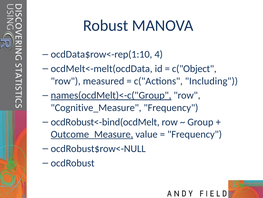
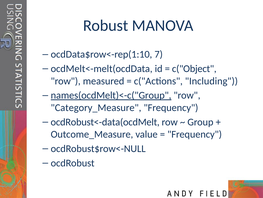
4: 4 -> 7
Cognitive_Measure: Cognitive_Measure -> Category_Measure
ocdRobust<-bind(ocdMelt: ocdRobust<-bind(ocdMelt -> ocdRobust<-data(ocdMelt
Outcome_Measure underline: present -> none
